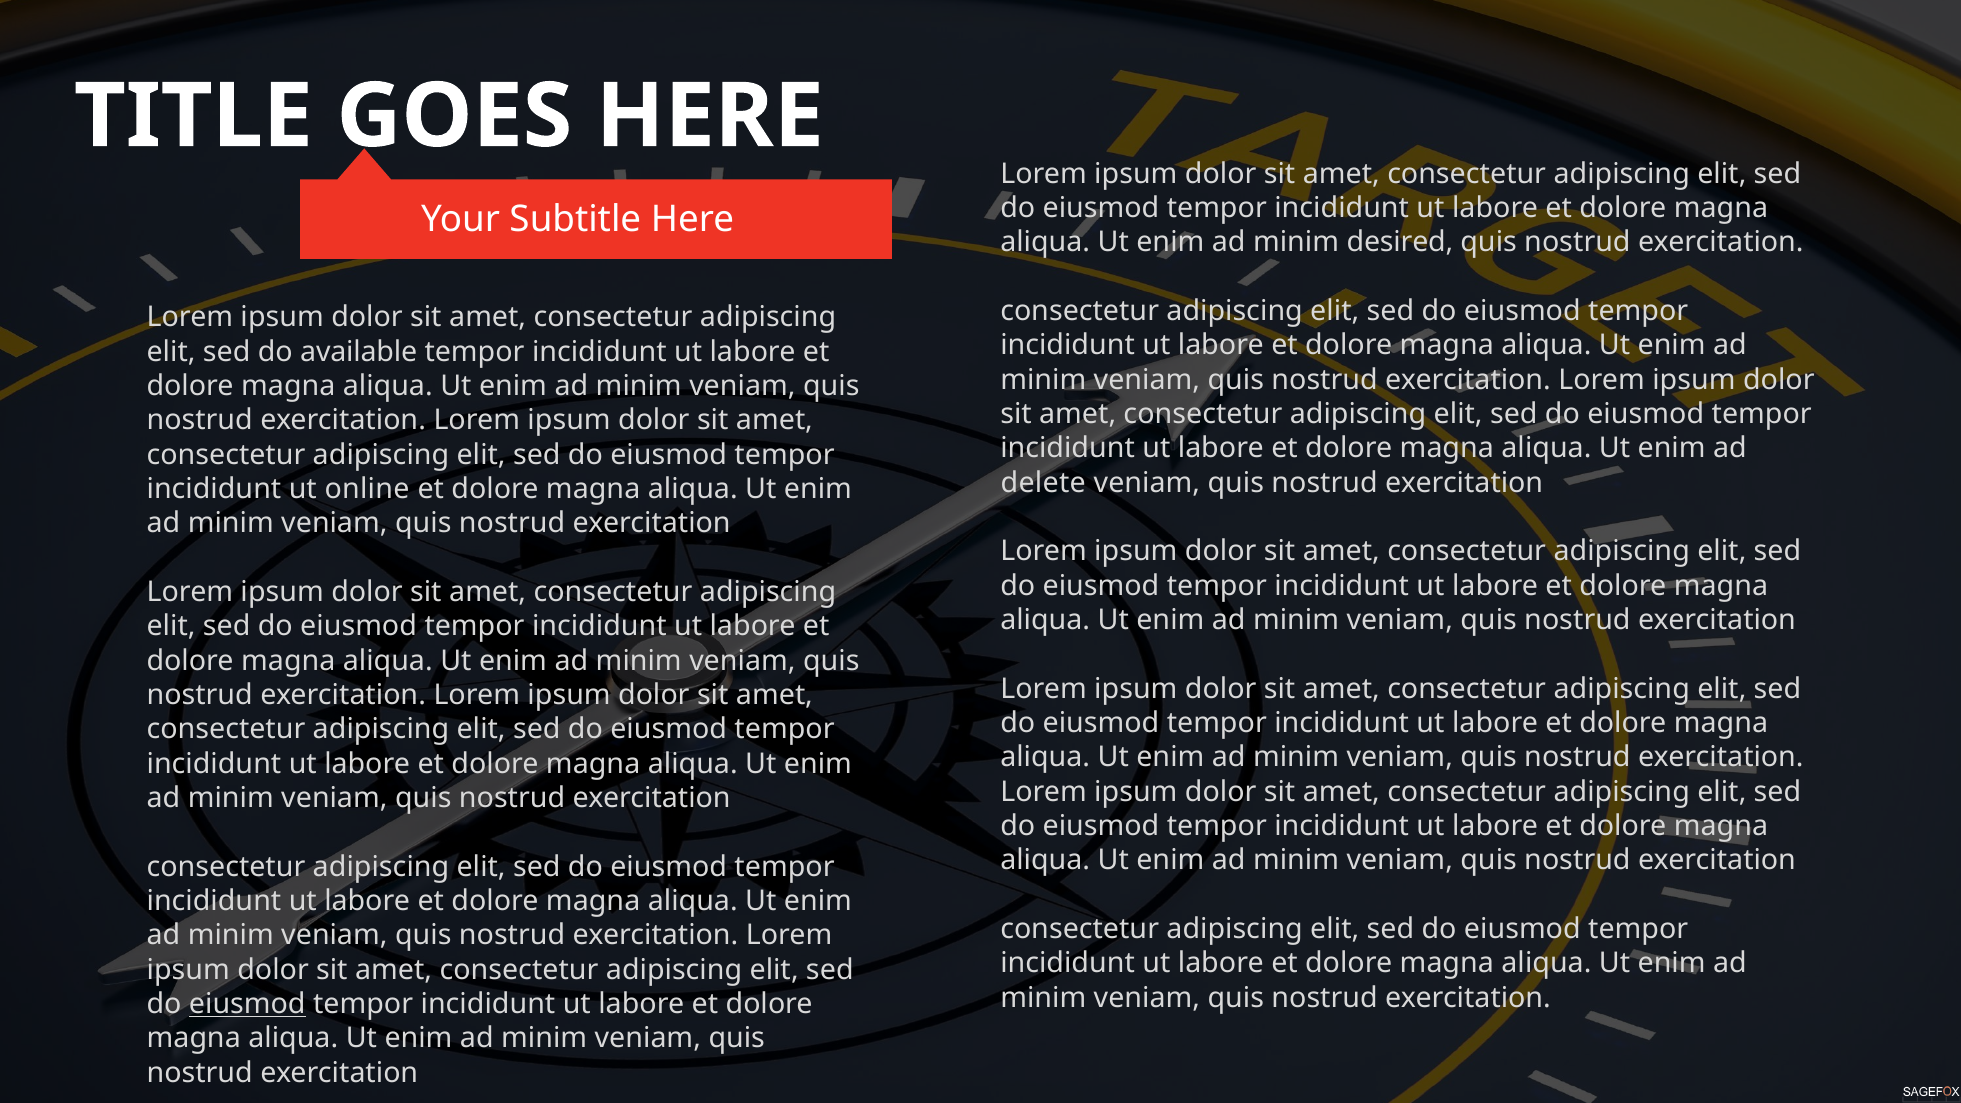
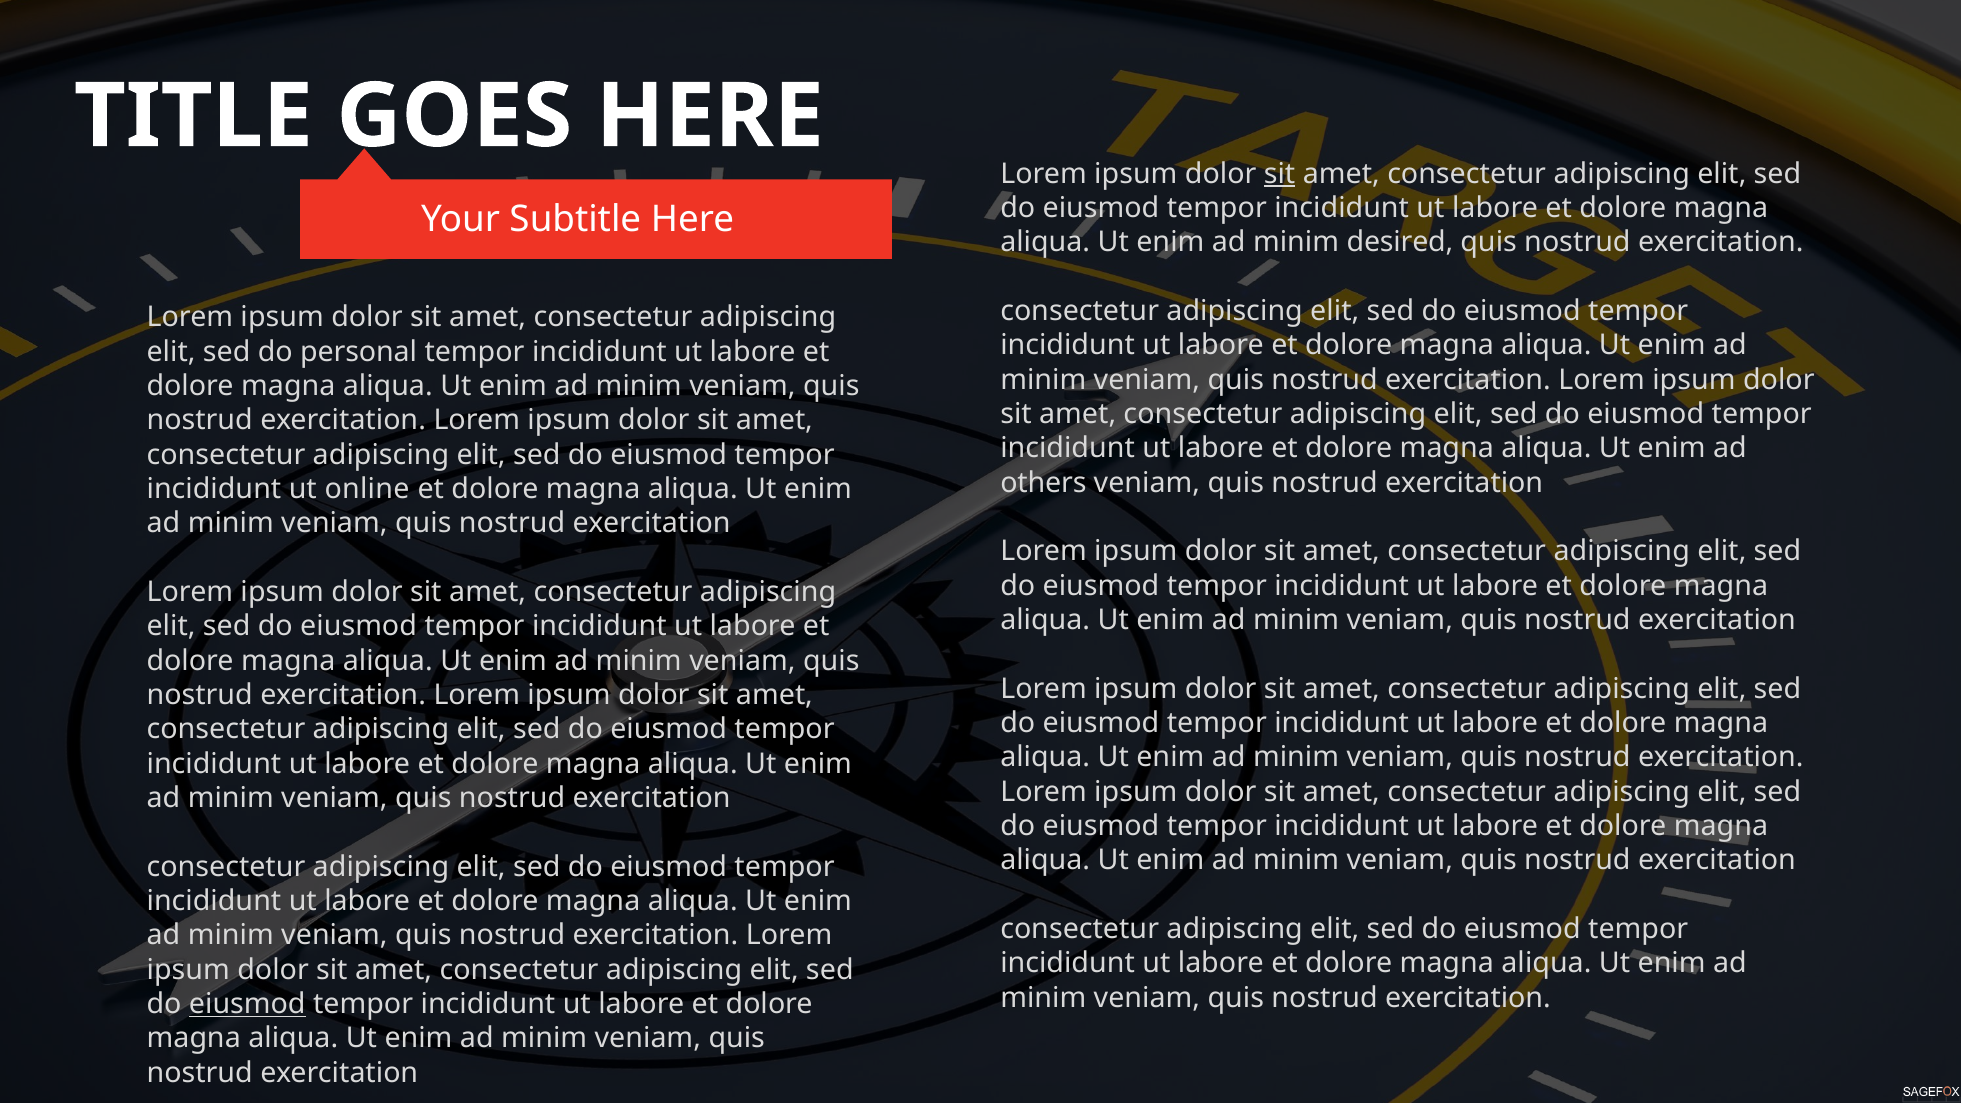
sit at (1280, 174) underline: none -> present
available: available -> personal
delete: delete -> others
